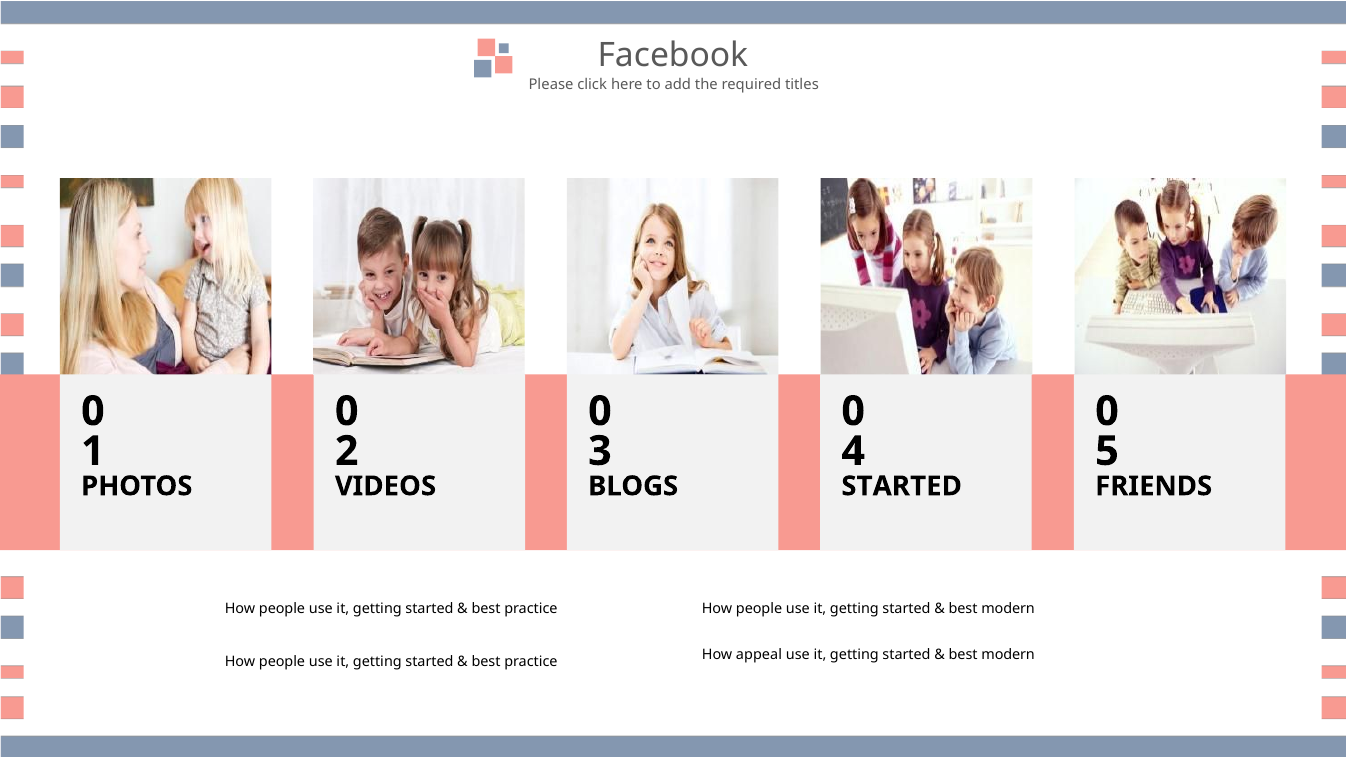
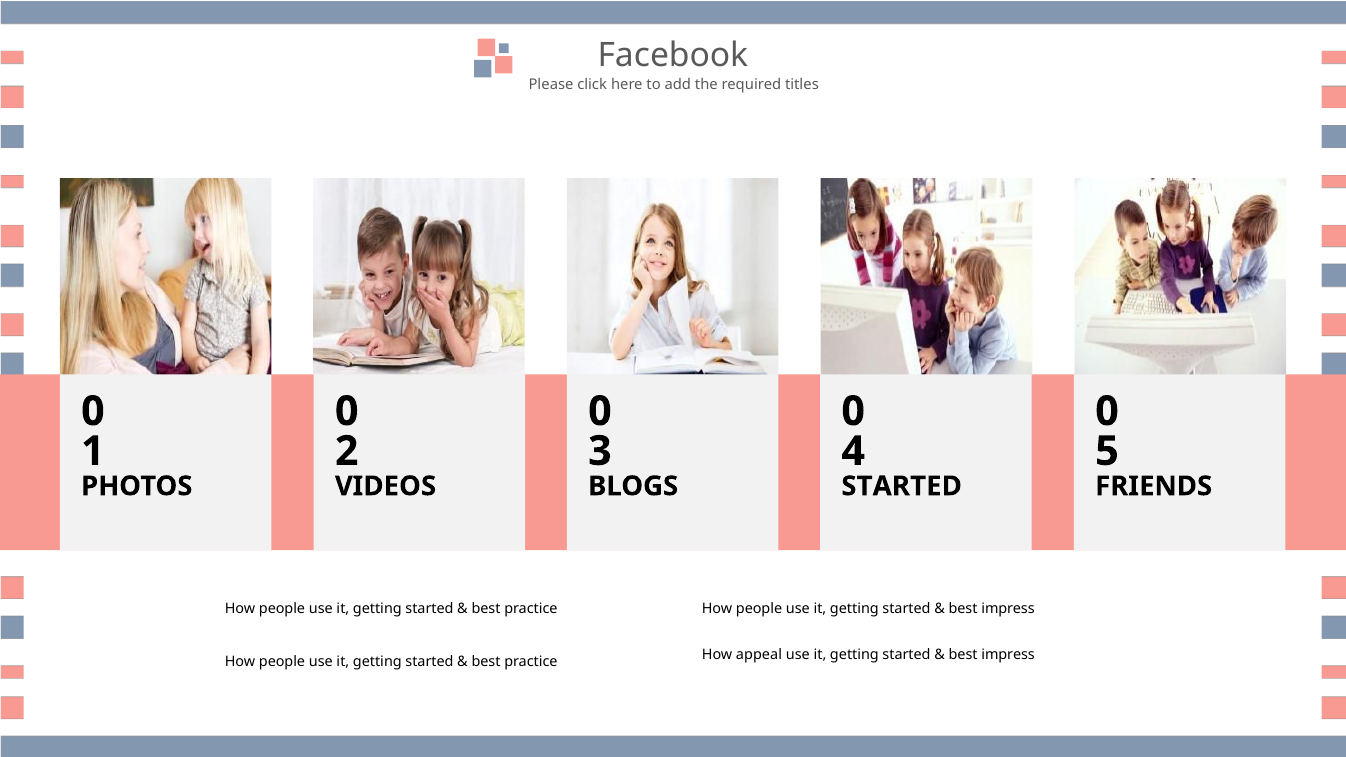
modern at (1008, 609): modern -> impress
modern at (1008, 654): modern -> impress
